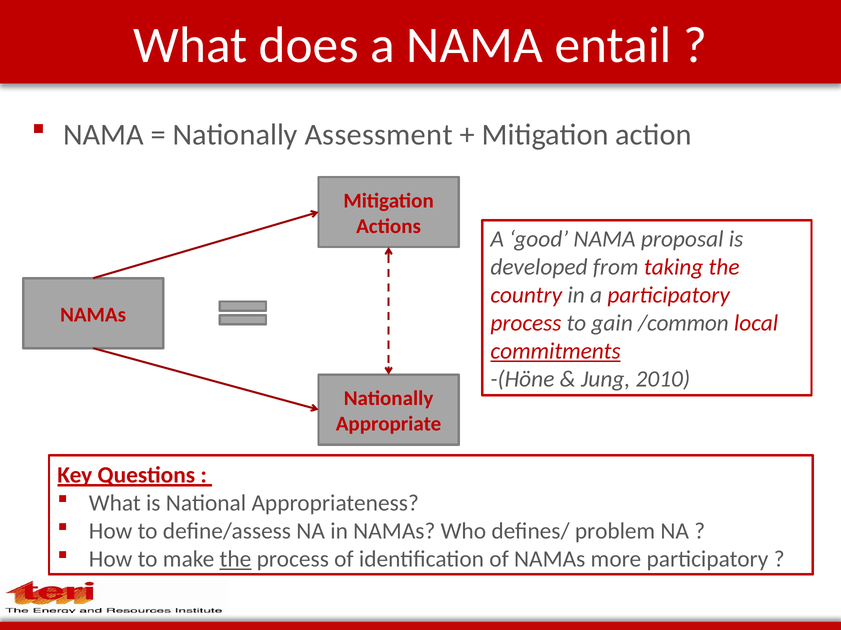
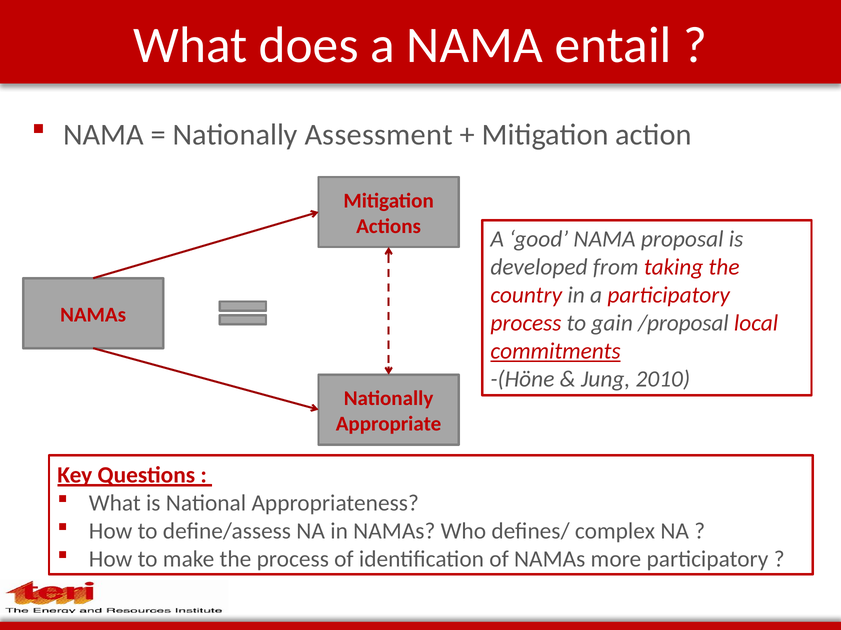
/common: /common -> /proposal
problem: problem -> complex
the at (235, 560) underline: present -> none
